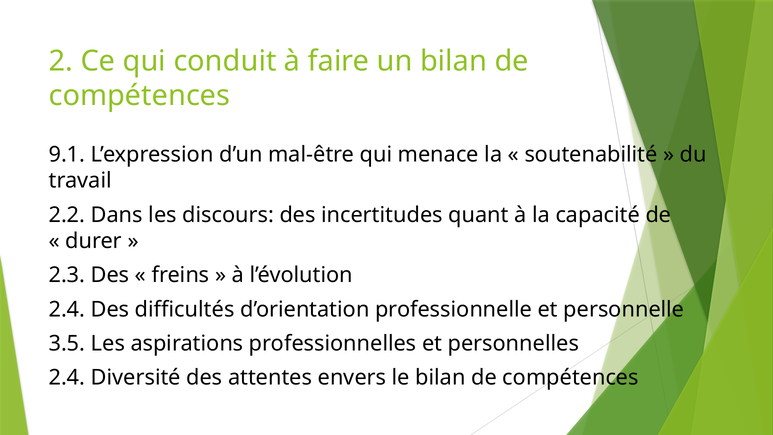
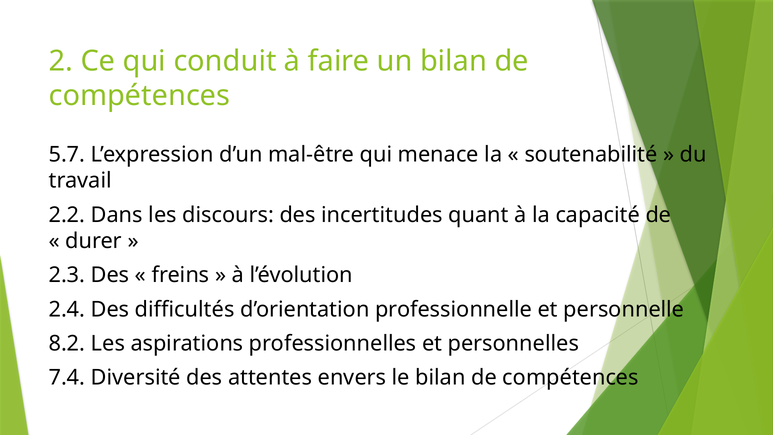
9.1: 9.1 -> 5.7
3.5: 3.5 -> 8.2
2.4 at (67, 378): 2.4 -> 7.4
